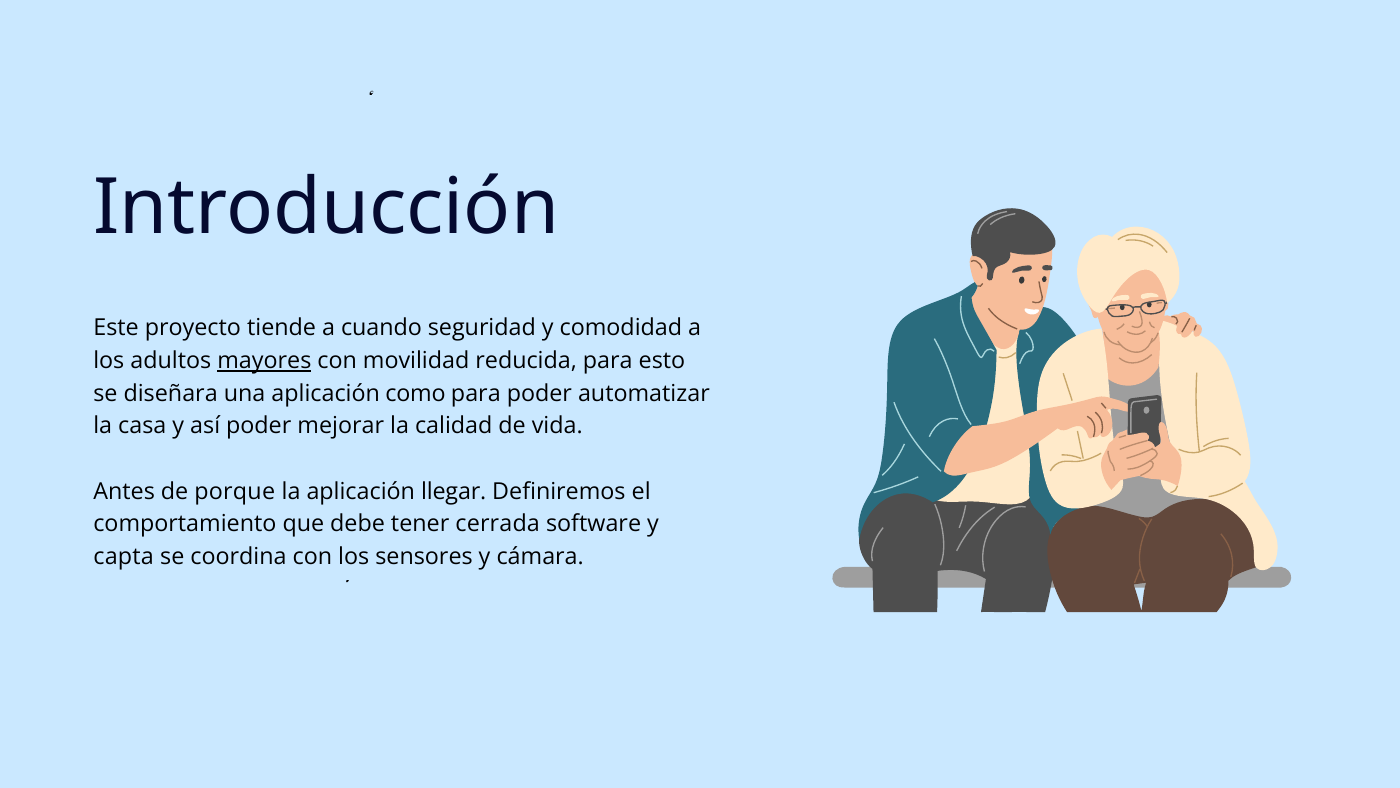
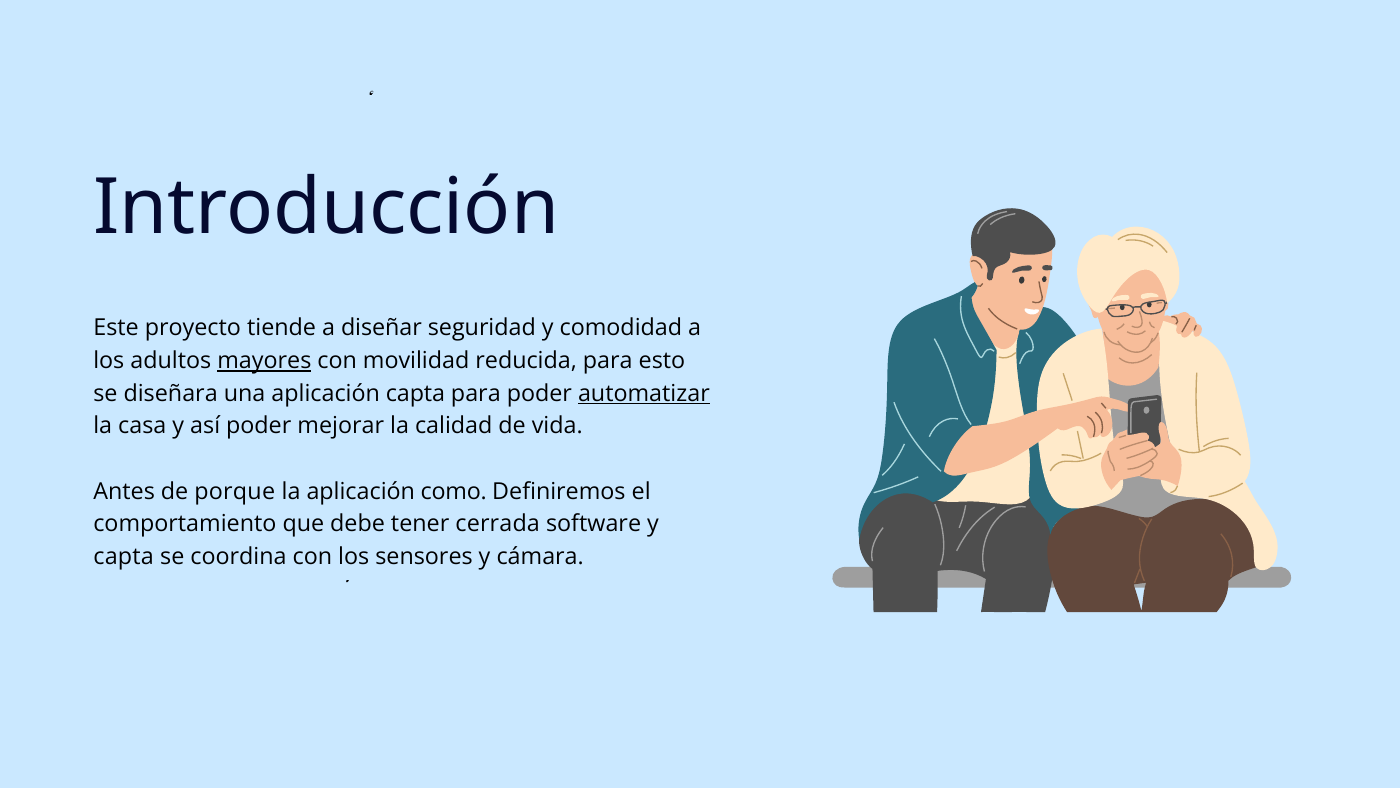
cuando: cuando -> diseñar
aplicación como: como -> capta
automatizar underline: none -> present
llegar: llegar -> como
